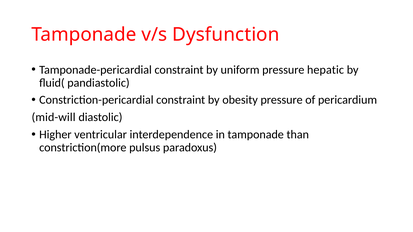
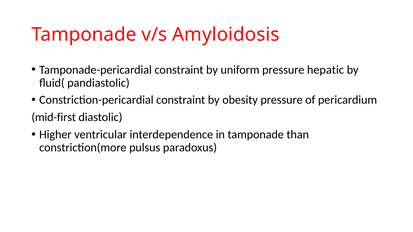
Dysfunction: Dysfunction -> Amyloidosis
mid-will: mid-will -> mid-first
